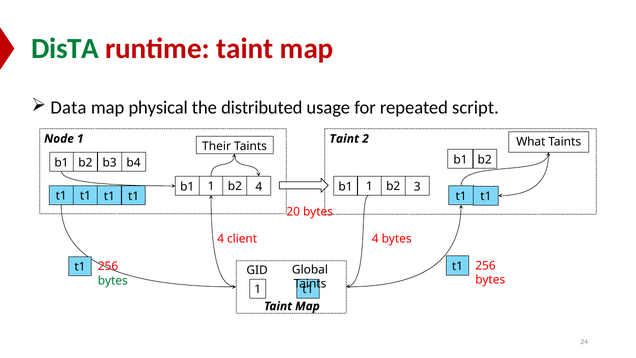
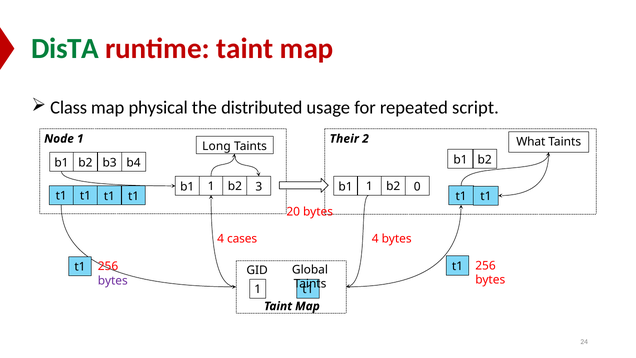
Data: Data -> Class
1 Taint: Taint -> Their
Their: Their -> Long
1 4: 4 -> 3
3: 3 -> 0
client: client -> cases
bytes at (113, 280) colour: green -> purple
